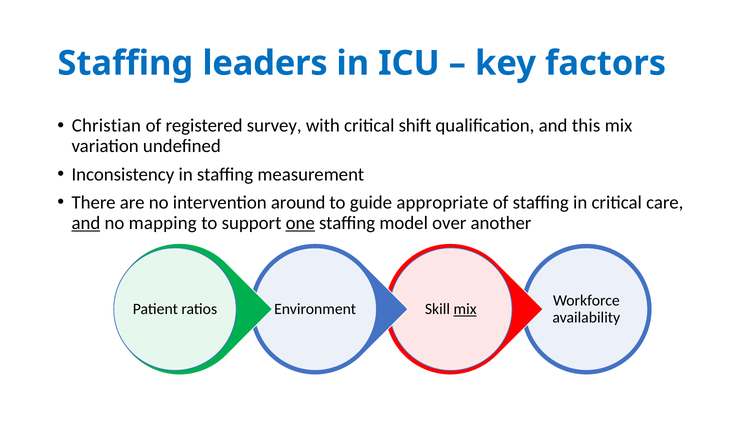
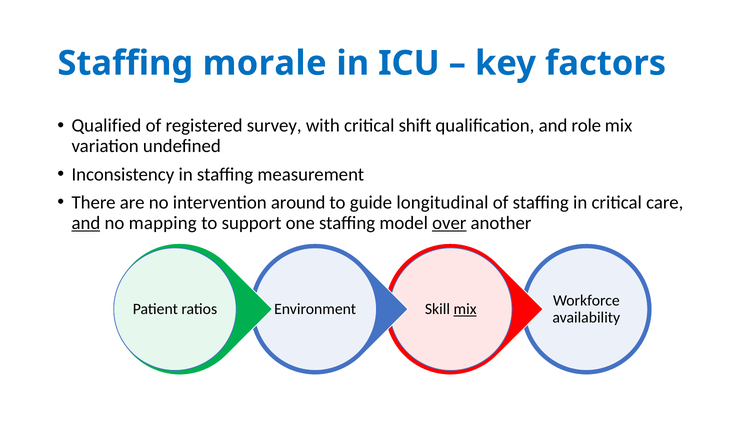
leaders: leaders -> morale
Christian: Christian -> Qualified
this: this -> role
appropriate: appropriate -> longitudinal
one underline: present -> none
over underline: none -> present
